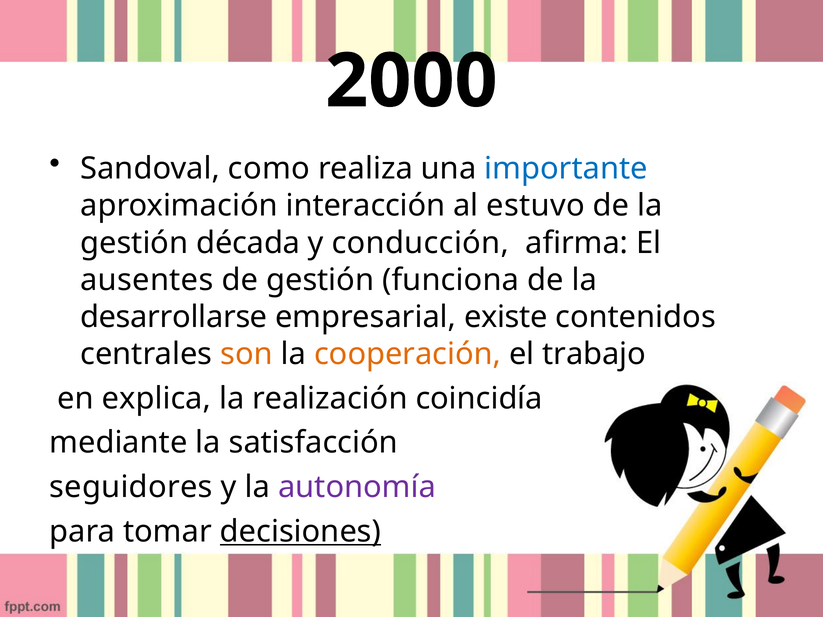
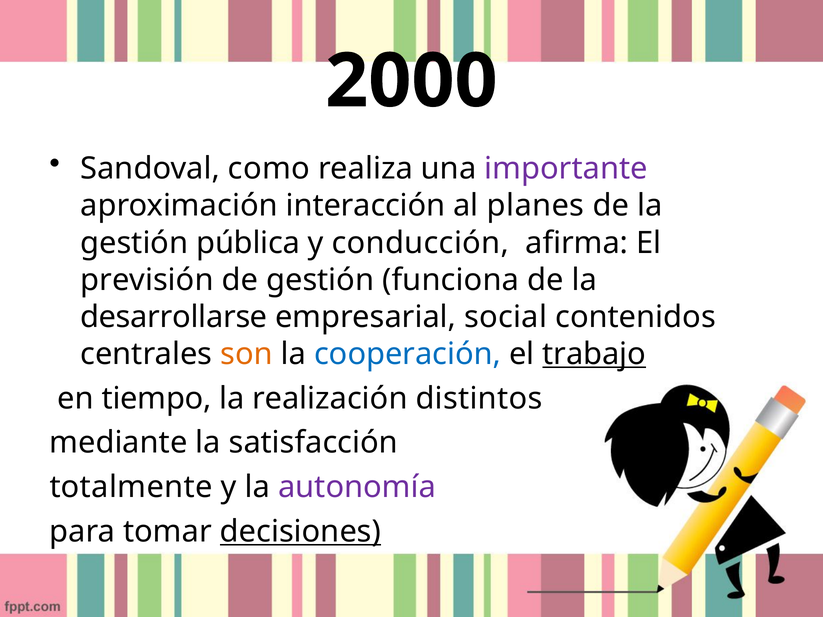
importante colour: blue -> purple
estuvo: estuvo -> planes
década: década -> pública
ausentes: ausentes -> previsión
existe: existe -> social
cooperación colour: orange -> blue
trabajo underline: none -> present
explica: explica -> tiempo
coincidía: coincidía -> distintos
seguidores: seguidores -> totalmente
